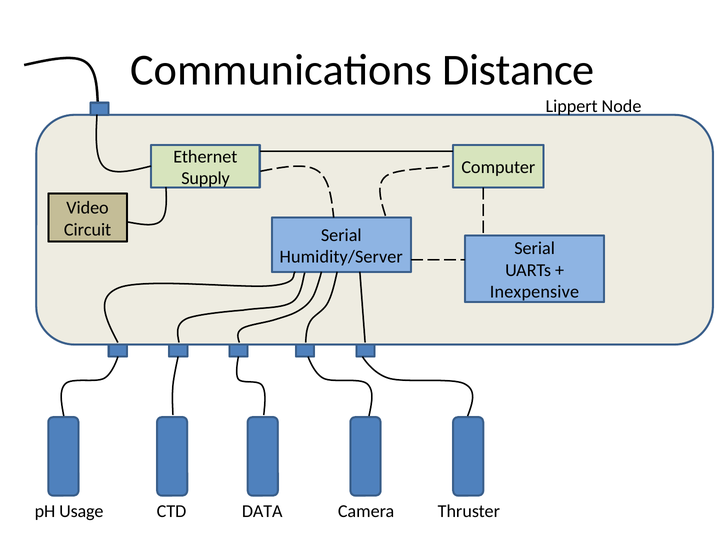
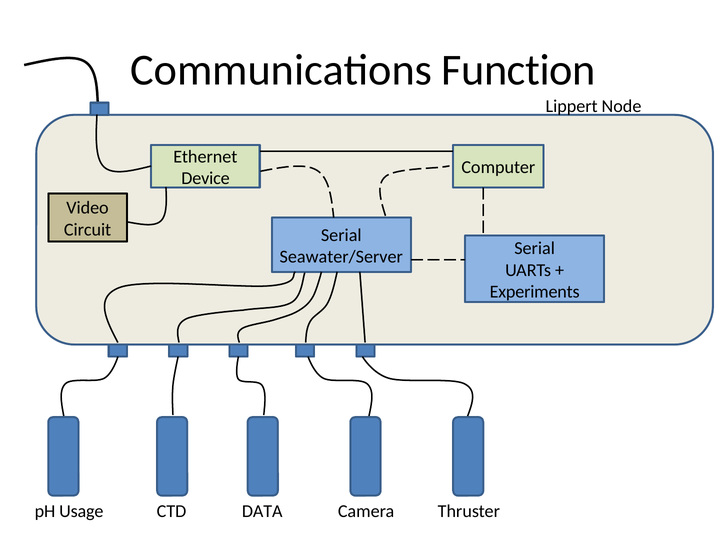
Distance: Distance -> Function
Supply: Supply -> Device
Humidity/Server: Humidity/Server -> Seawater/Server
Inexpensive: Inexpensive -> Experiments
